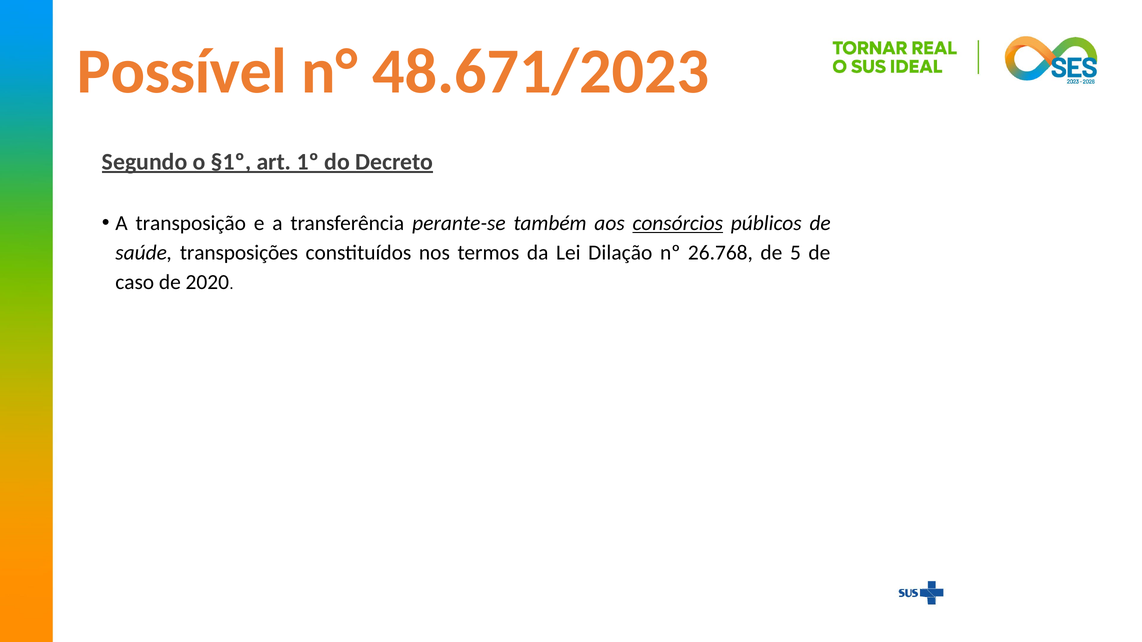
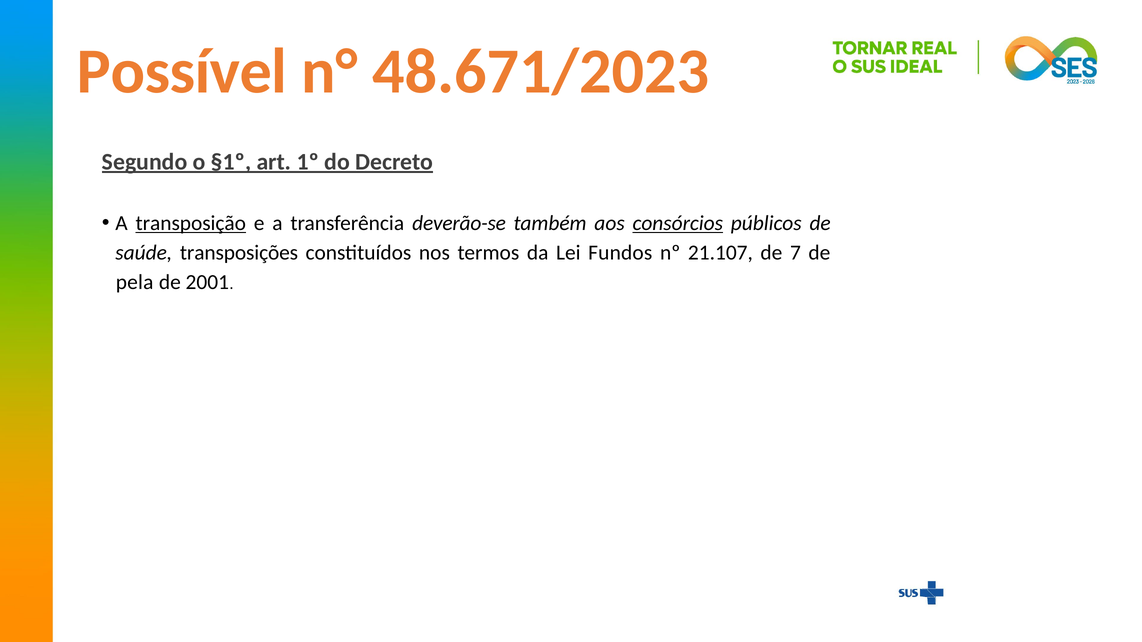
transposição underline: none -> present
perante-se: perante-se -> deverão-se
Dilação: Dilação -> Fundos
26.768: 26.768 -> 21.107
5: 5 -> 7
caso: caso -> pela
2020: 2020 -> 2001
